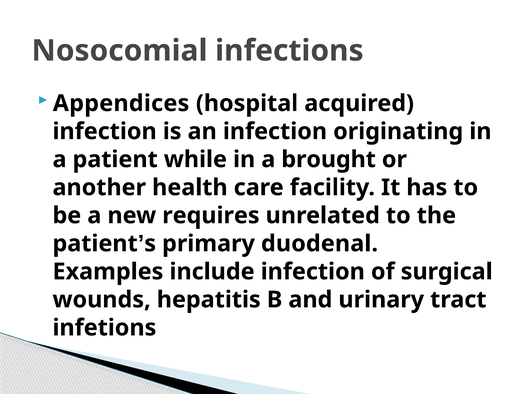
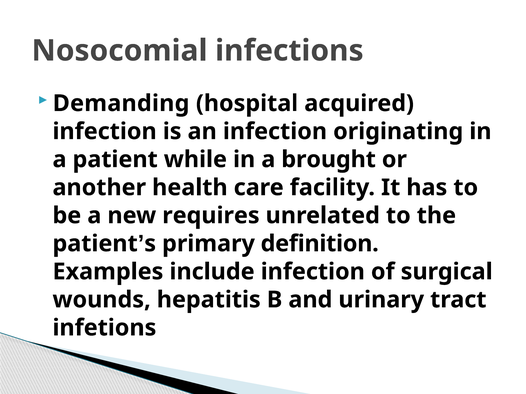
Appendices: Appendices -> Demanding
duodenal: duodenal -> definition
